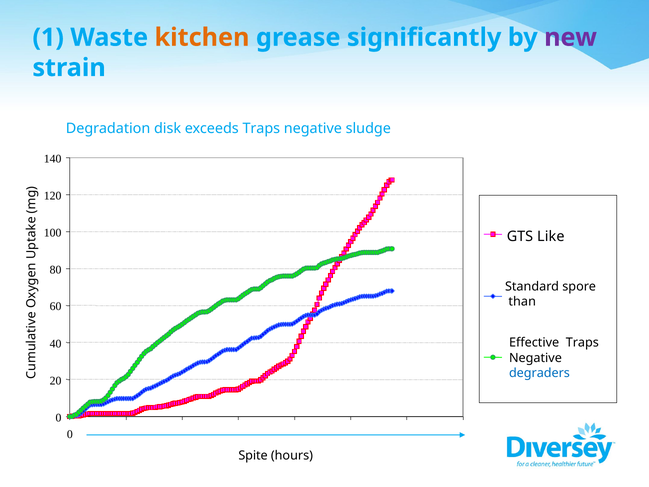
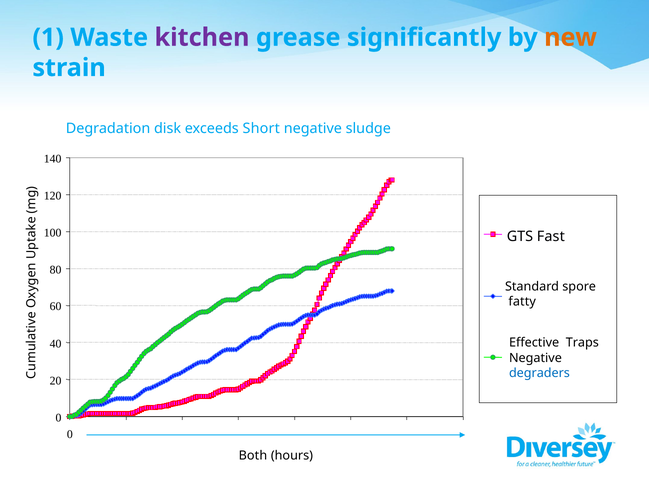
kitchen colour: orange -> purple
new colour: purple -> orange
exceeds Traps: Traps -> Short
Like: Like -> Fast
than: than -> fatty
Spite: Spite -> Both
